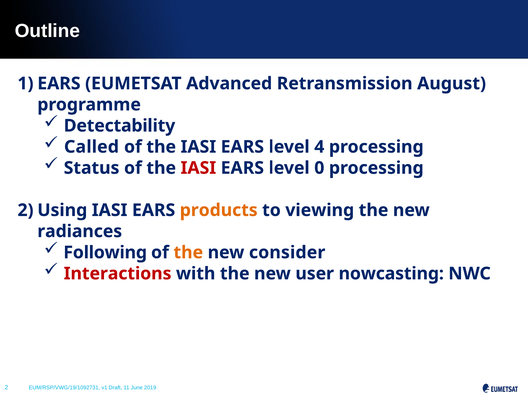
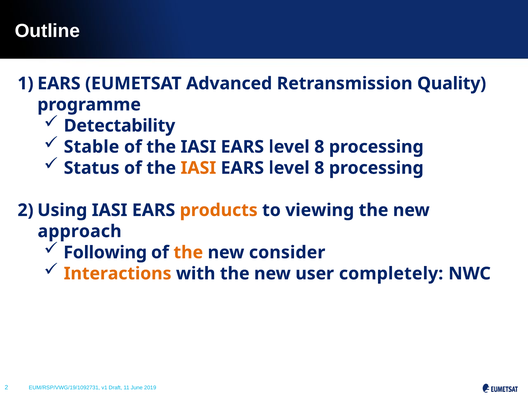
August: August -> Quality
Called: Called -> Stable
4 at (319, 147): 4 -> 8
IASI at (198, 168) colour: red -> orange
0 at (319, 168): 0 -> 8
radiances: radiances -> approach
Interactions colour: red -> orange
nowcasting: nowcasting -> completely
